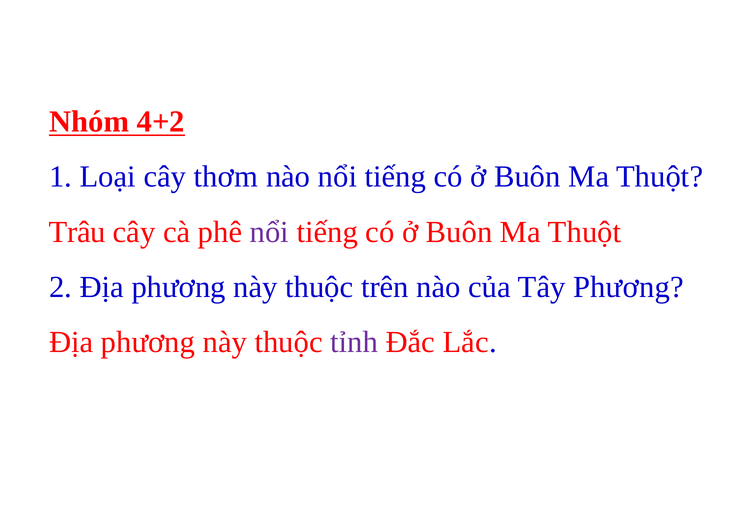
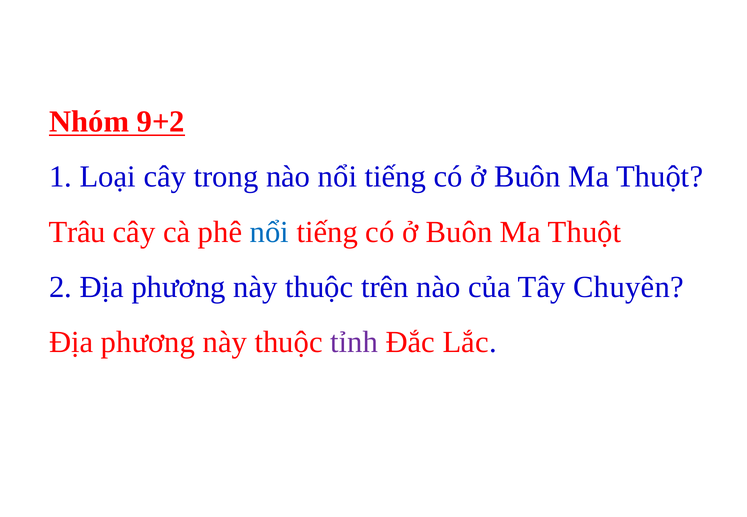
4+2: 4+2 -> 9+2
thơm: thơm -> trong
nổi at (269, 232) colour: purple -> blue
Tây Phương: Phương -> Chuyên
